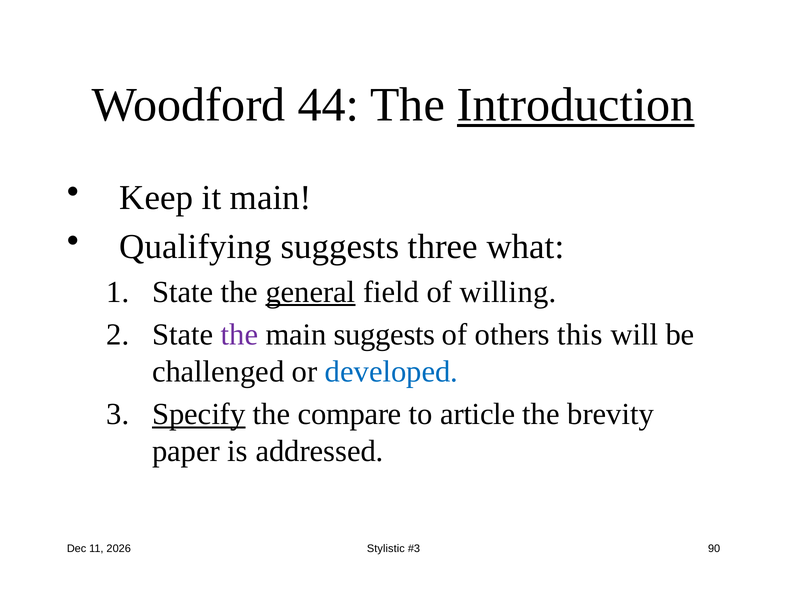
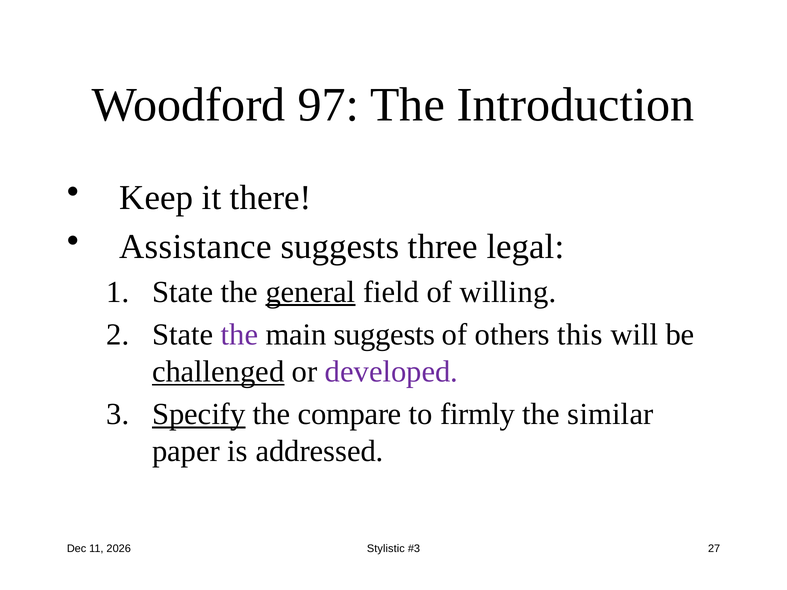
44: 44 -> 97
Introduction underline: present -> none
it main: main -> there
Qualifying: Qualifying -> Assistance
what: what -> legal
challenged underline: none -> present
developed colour: blue -> purple
article: article -> firmly
brevity: brevity -> similar
90: 90 -> 27
